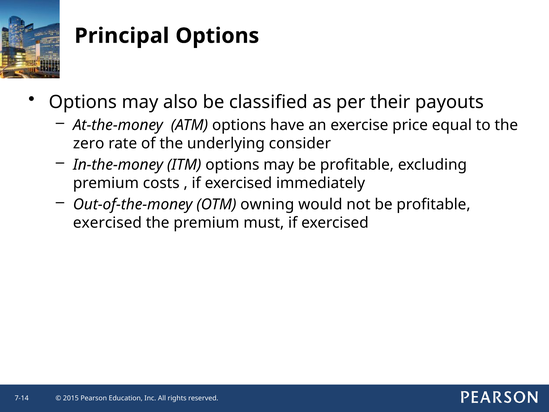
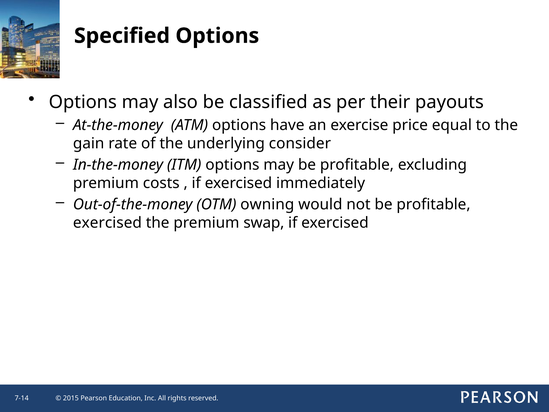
Principal: Principal -> Specified
zero: zero -> gain
must: must -> swap
